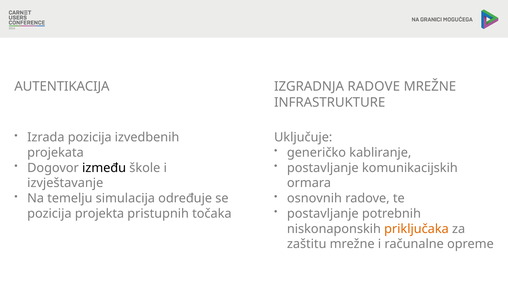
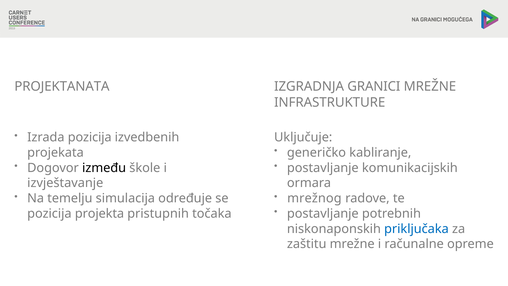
AUTENTIKACIJA: AUTENTIKACIJA -> PROJEKTANATA
IZGRADNJA RADOVE: RADOVE -> GRANICI
osnovnih: osnovnih -> mrežnog
priključaka colour: orange -> blue
